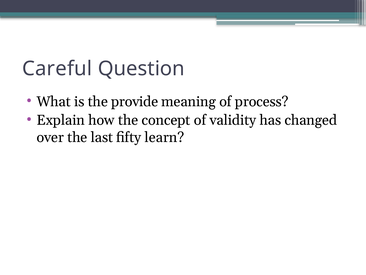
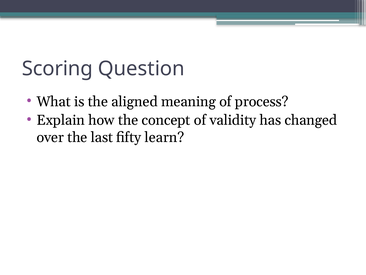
Careful: Careful -> Scoring
provide: provide -> aligned
